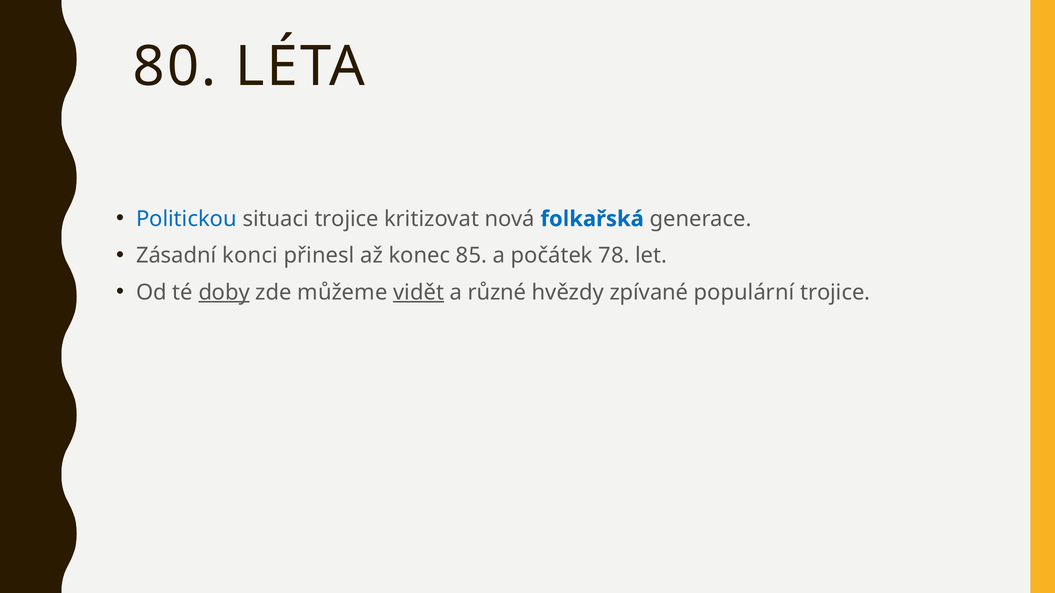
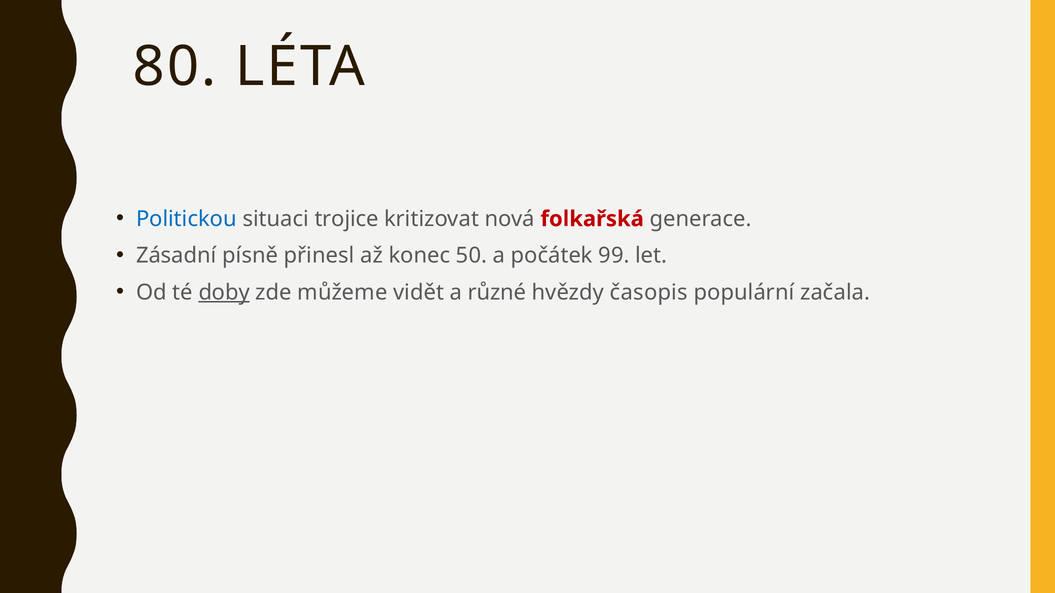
folkařská colour: blue -> red
konci: konci -> písně
85: 85 -> 50
78: 78 -> 99
vidět underline: present -> none
zpívané: zpívané -> časopis
populární trojice: trojice -> začala
